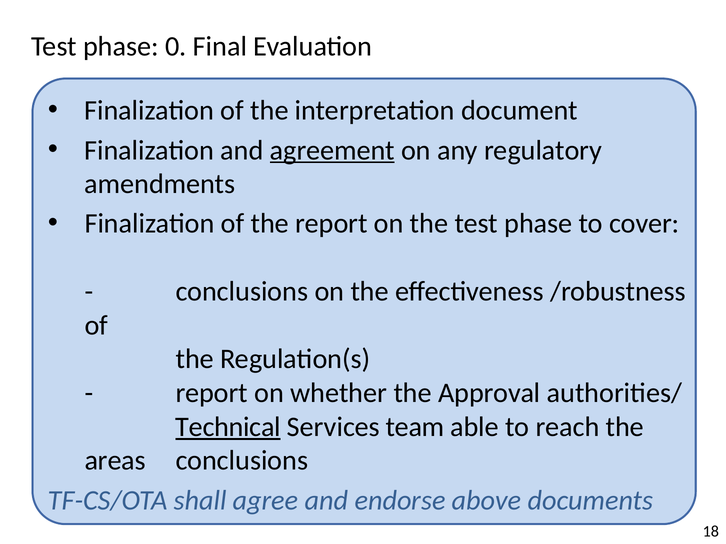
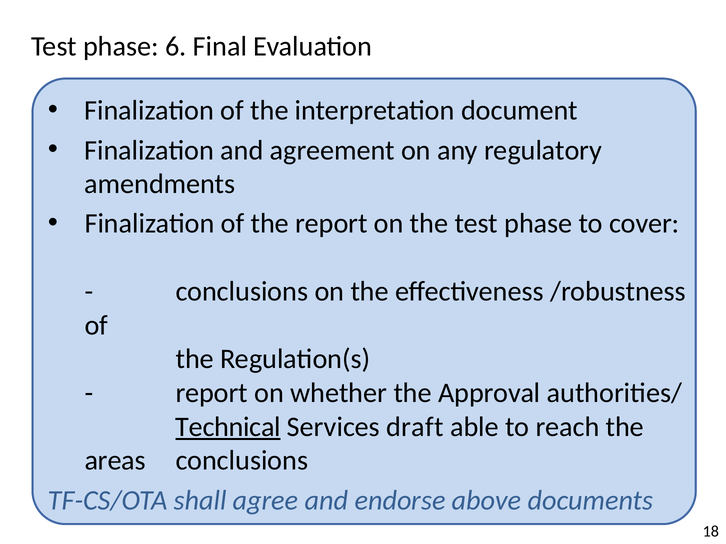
0: 0 -> 6
agreement underline: present -> none
team: team -> draft
